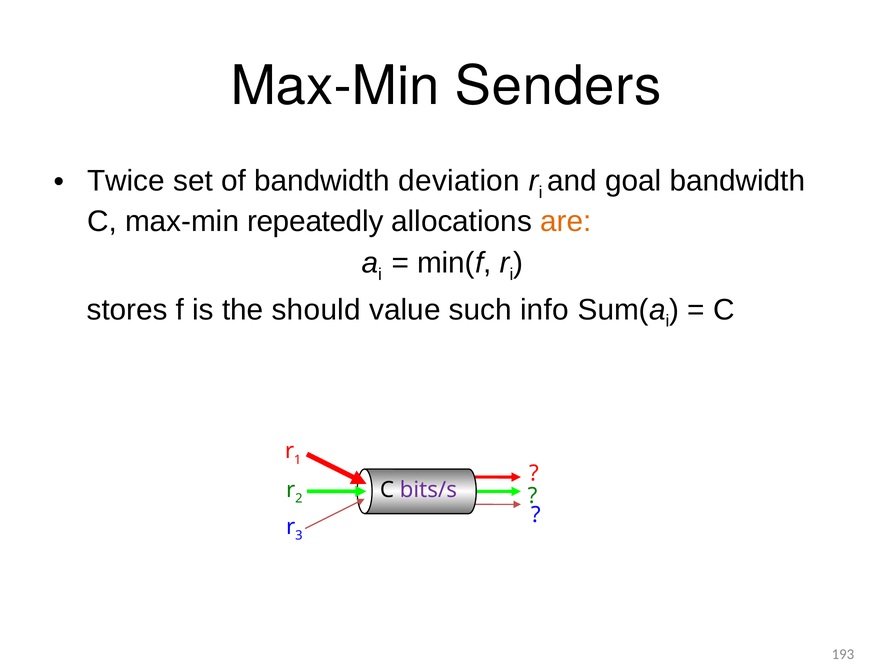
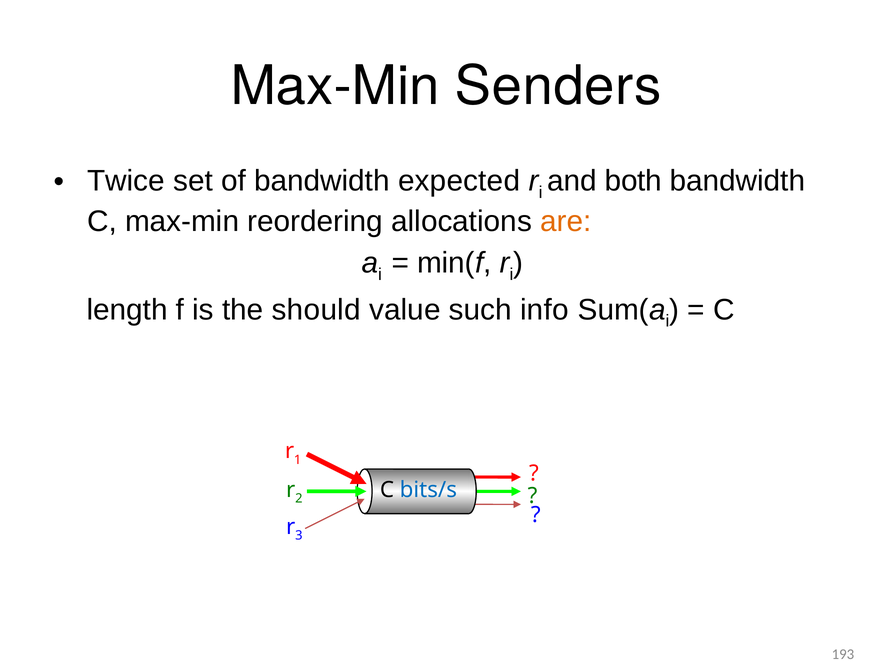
deviation: deviation -> expected
goal: goal -> both
repeatedly: repeatedly -> reordering
stores: stores -> length
bits/s colour: purple -> blue
